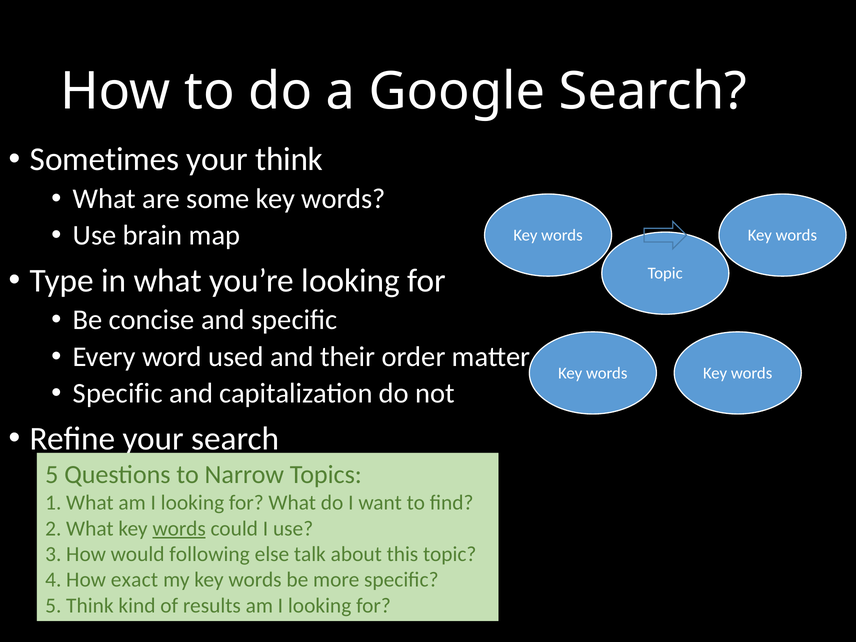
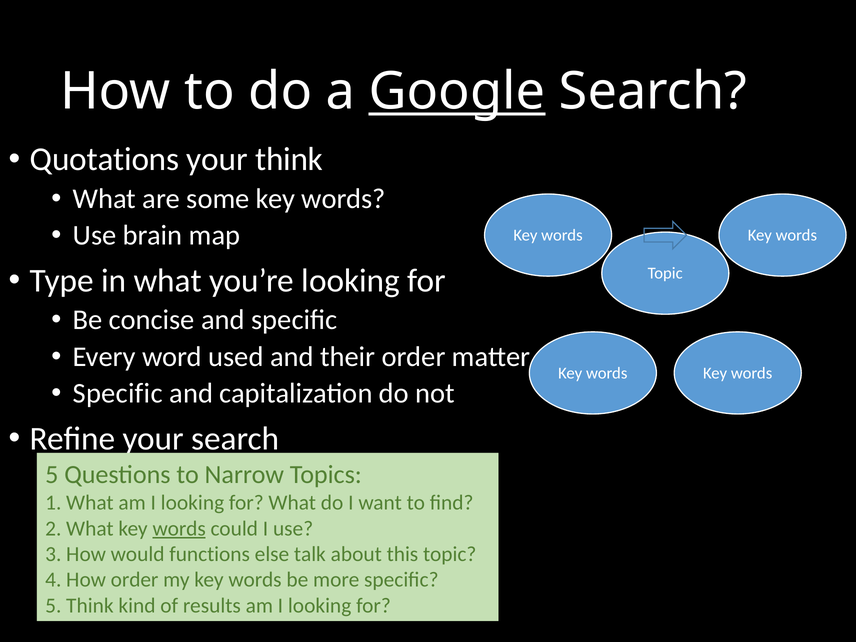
Google underline: none -> present
Sometimes: Sometimes -> Quotations
following: following -> functions
How exact: exact -> order
